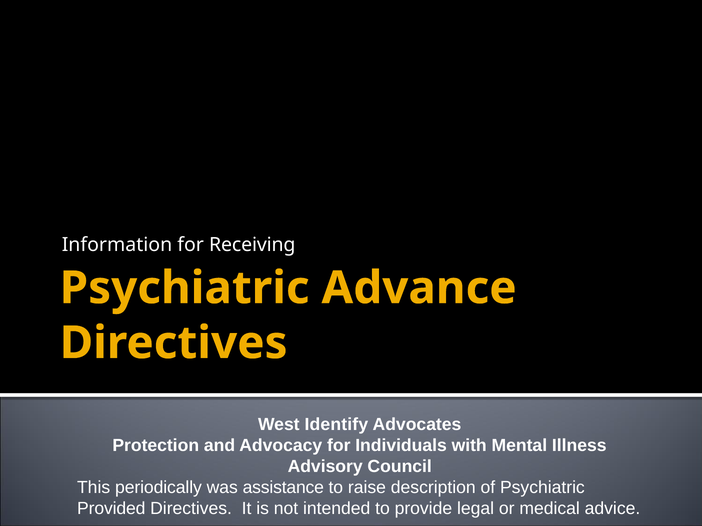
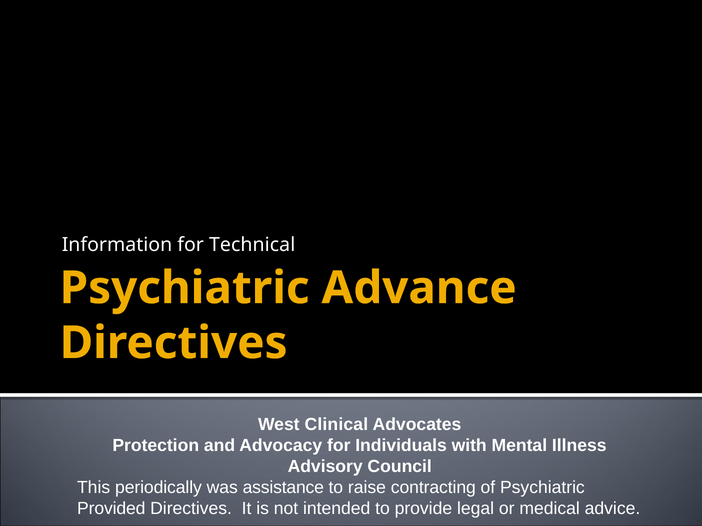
Receiving: Receiving -> Technical
Identify: Identify -> Clinical
description: description -> contracting
